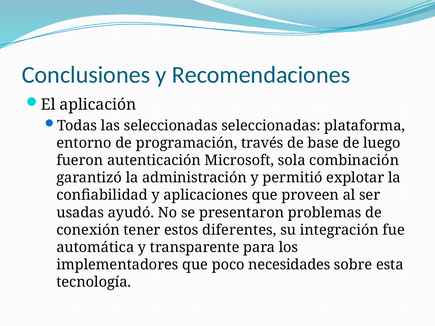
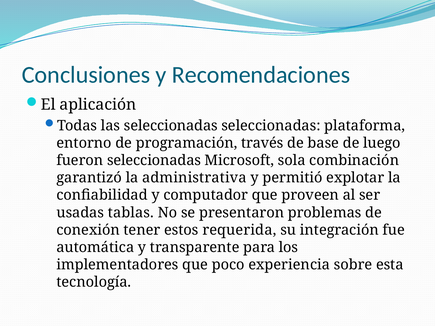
fueron autenticación: autenticación -> seleccionadas
administración: administración -> administrativa
aplicaciones: aplicaciones -> computador
ayudó: ayudó -> tablas
diferentes: diferentes -> requerida
necesidades: necesidades -> experiencia
